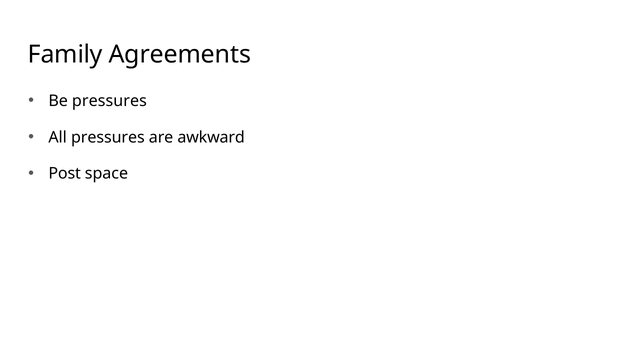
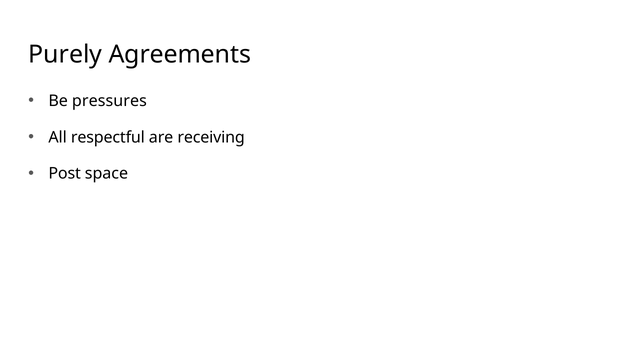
Family: Family -> Purely
All pressures: pressures -> respectful
awkward: awkward -> receiving
